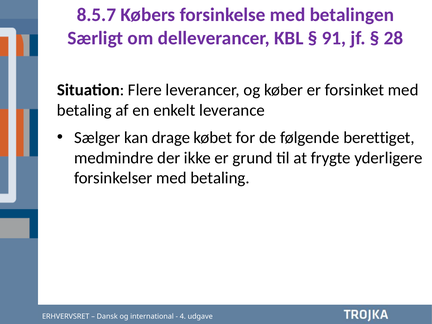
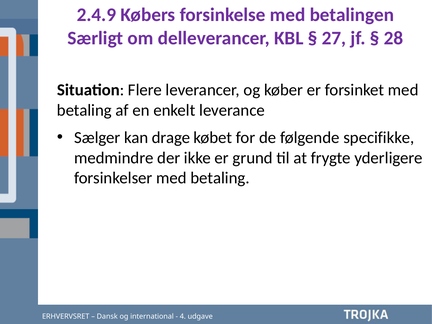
8.5.7: 8.5.7 -> 2.4.9
91: 91 -> 27
berettiget: berettiget -> specifikke
